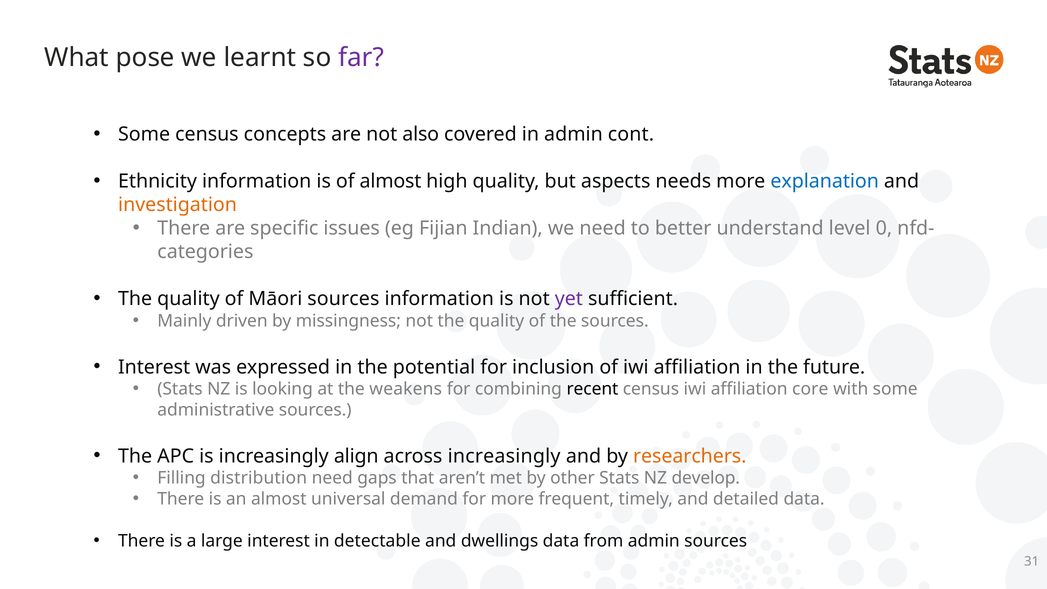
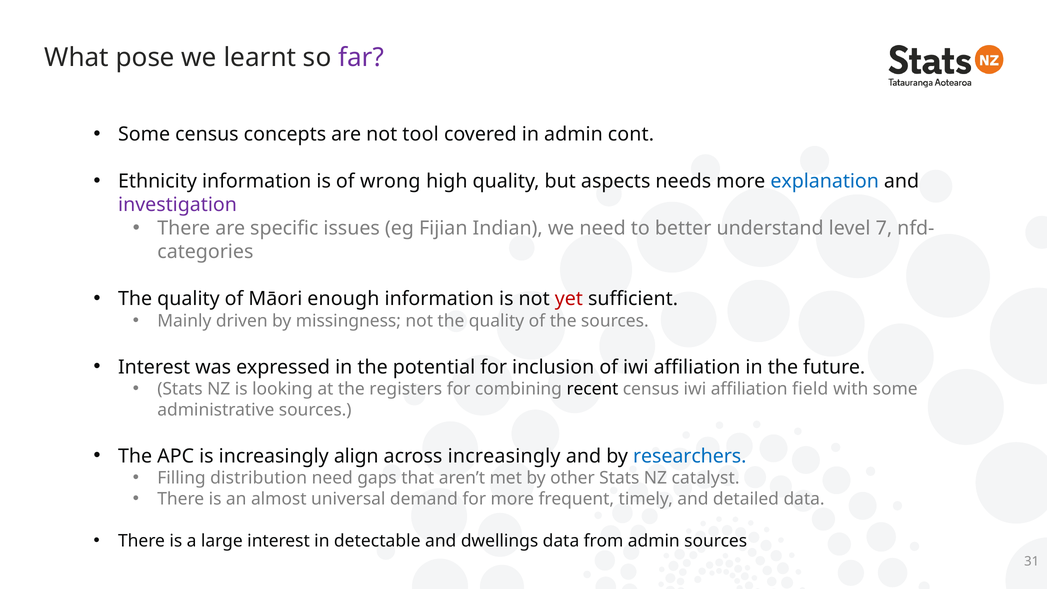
also: also -> tool
of almost: almost -> wrong
investigation colour: orange -> purple
0: 0 -> 7
Māori sources: sources -> enough
yet colour: purple -> red
weakens: weakens -> registers
core: core -> field
researchers colour: orange -> blue
develop: develop -> catalyst
